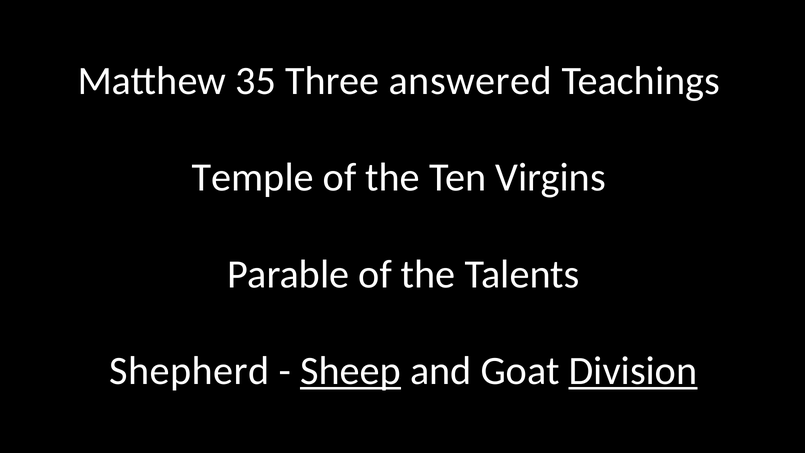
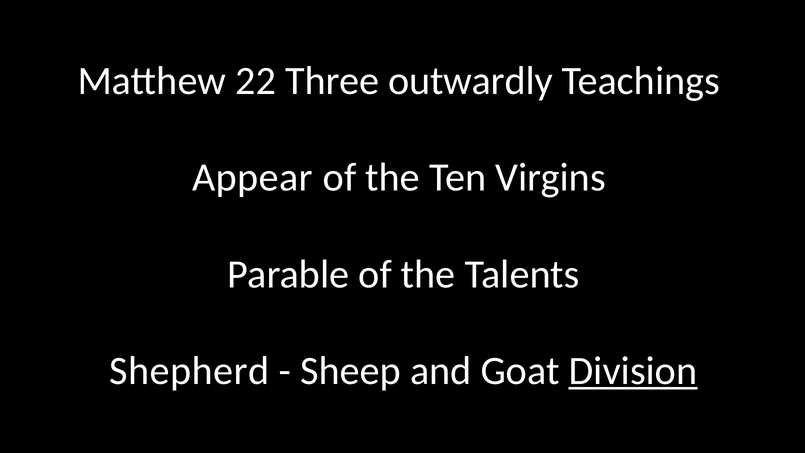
35: 35 -> 22
answered: answered -> outwardly
Temple: Temple -> Appear
Sheep underline: present -> none
